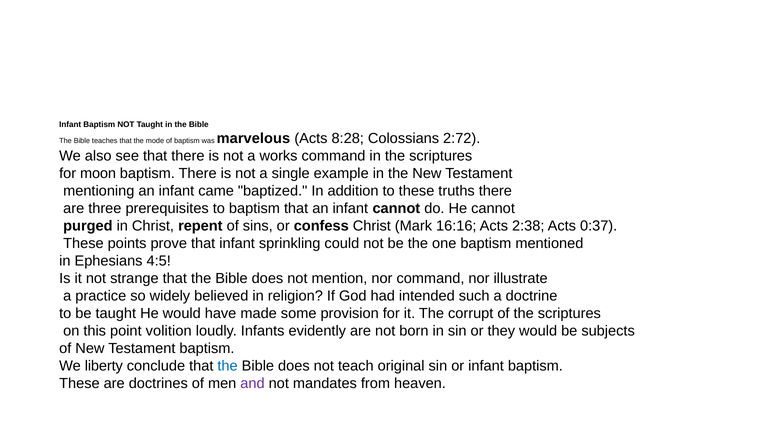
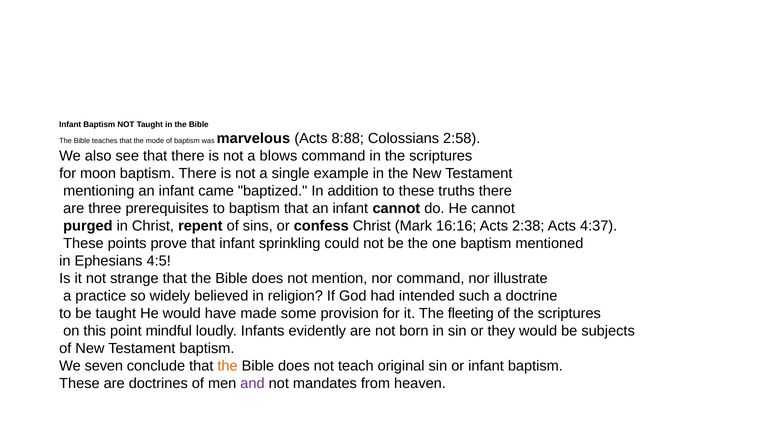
8:28: 8:28 -> 8:88
2:72: 2:72 -> 2:58
works: works -> blows
0:37: 0:37 -> 4:37
corrupt: corrupt -> fleeting
volition: volition -> mindful
liberty: liberty -> seven
the at (228, 366) colour: blue -> orange
